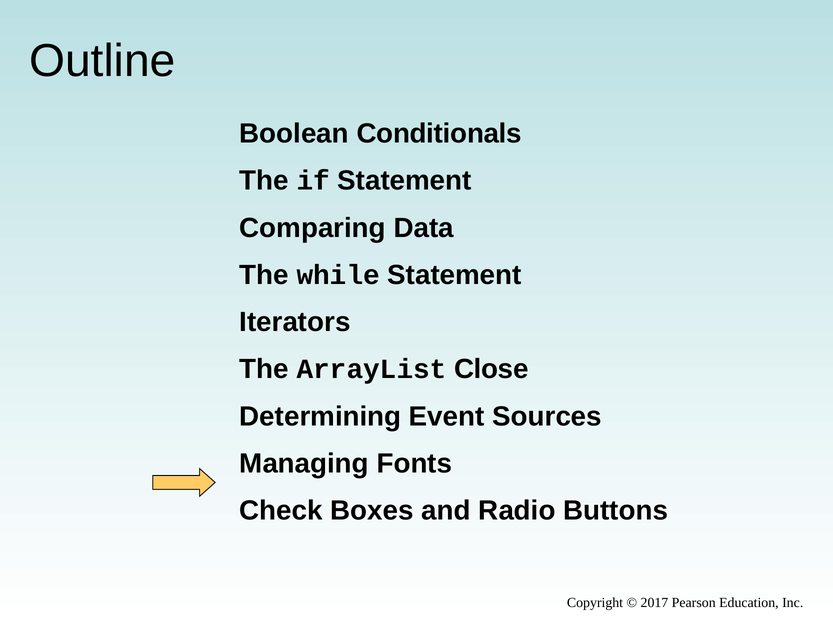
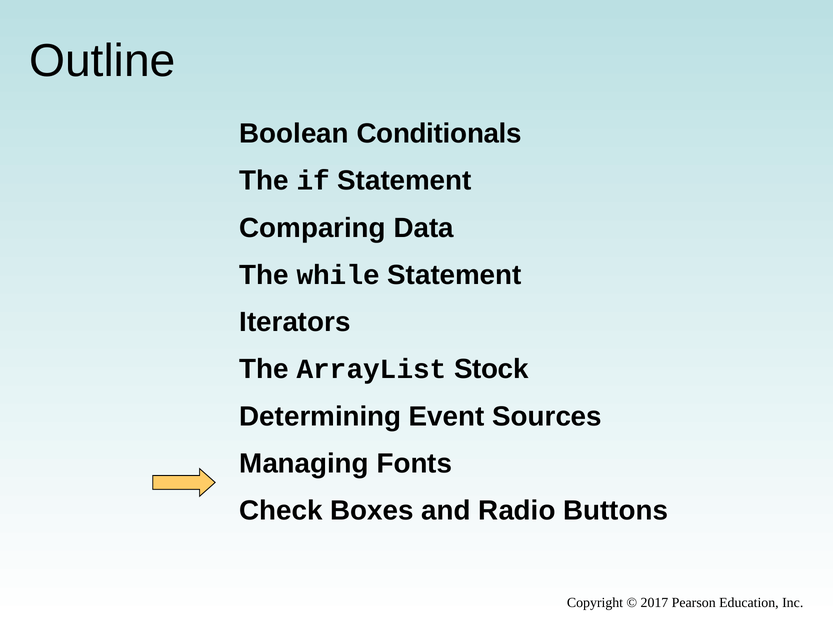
Close: Close -> Stock
